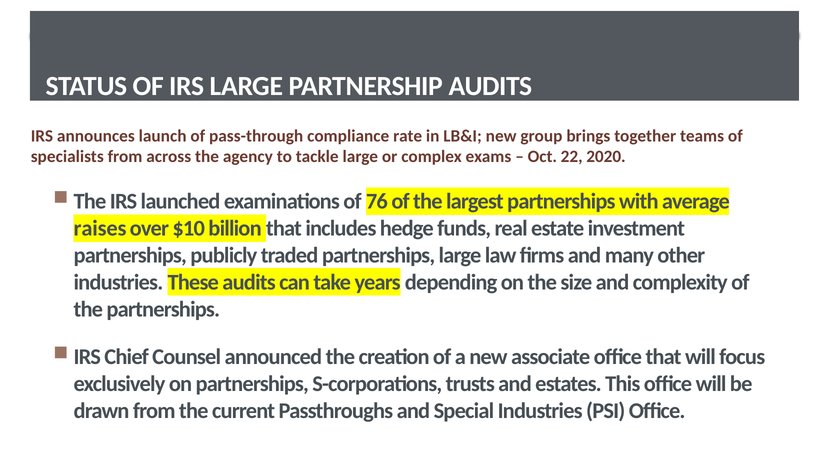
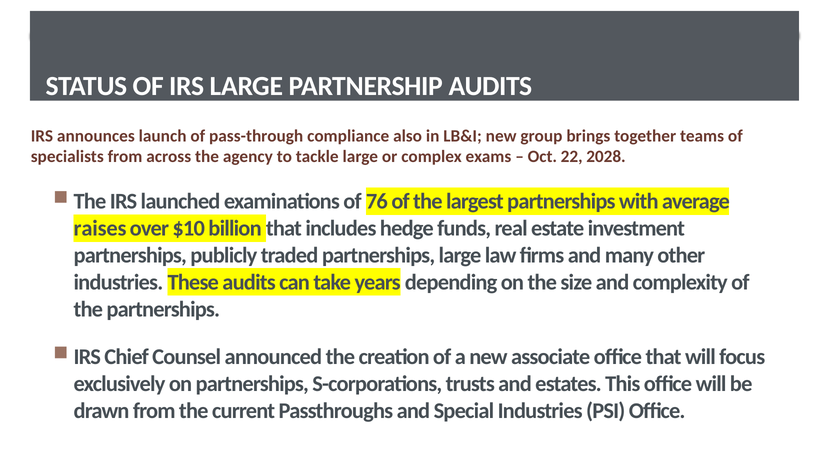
rate: rate -> also
2020: 2020 -> 2028
